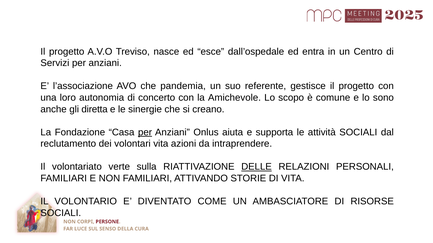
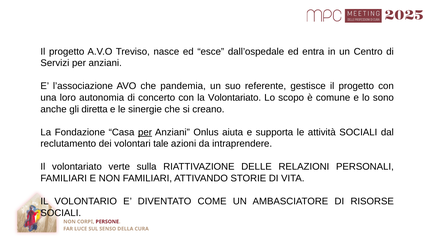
la Amichevole: Amichevole -> Volontariato
volontari vita: vita -> tale
DELLE underline: present -> none
